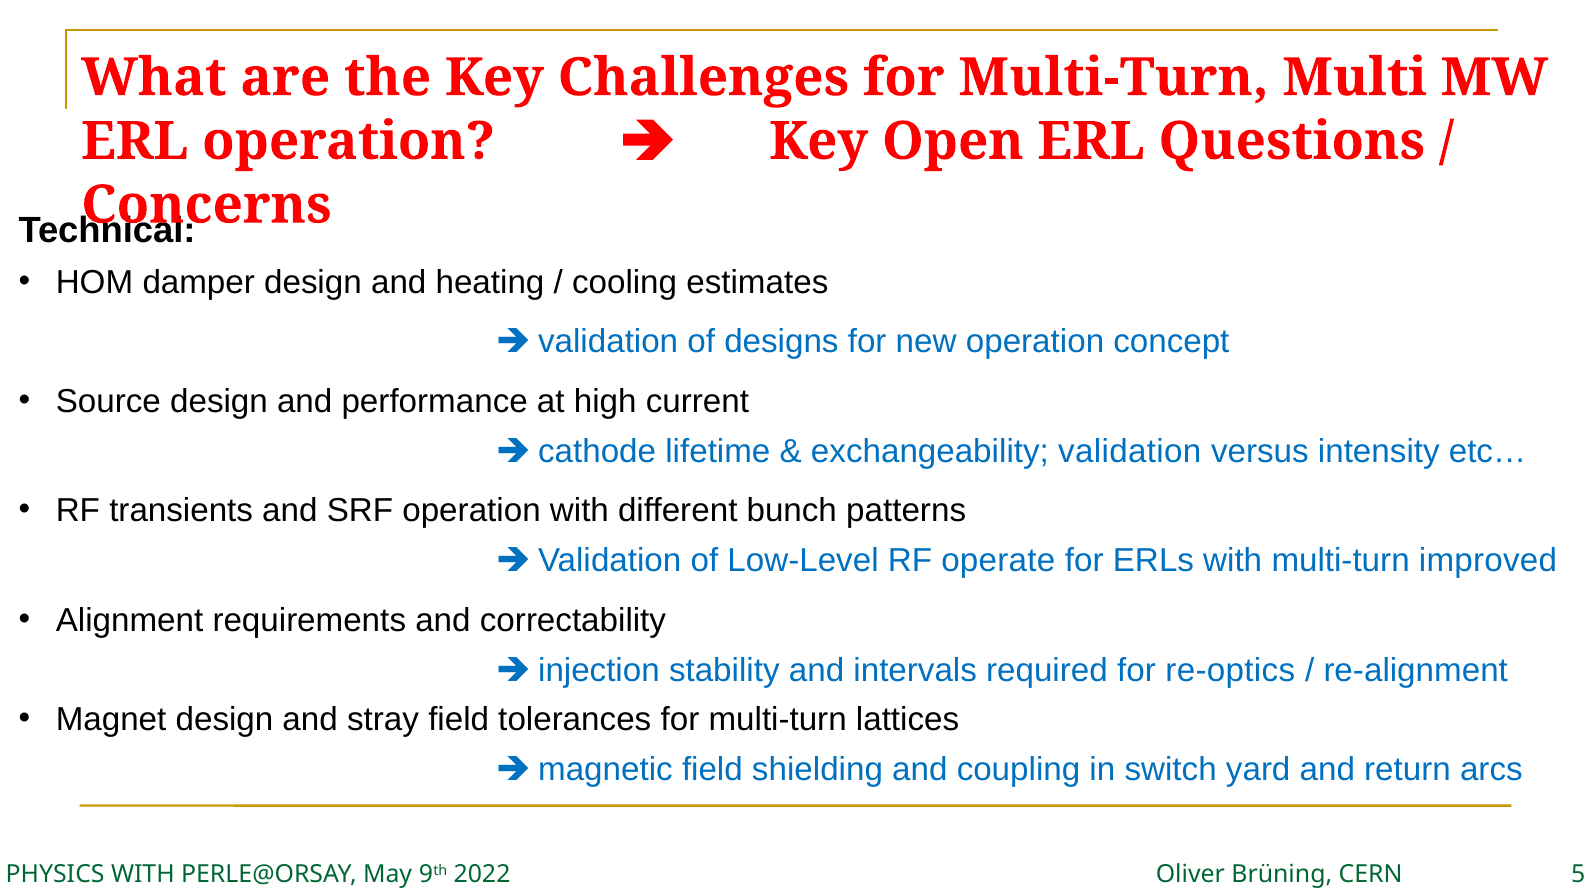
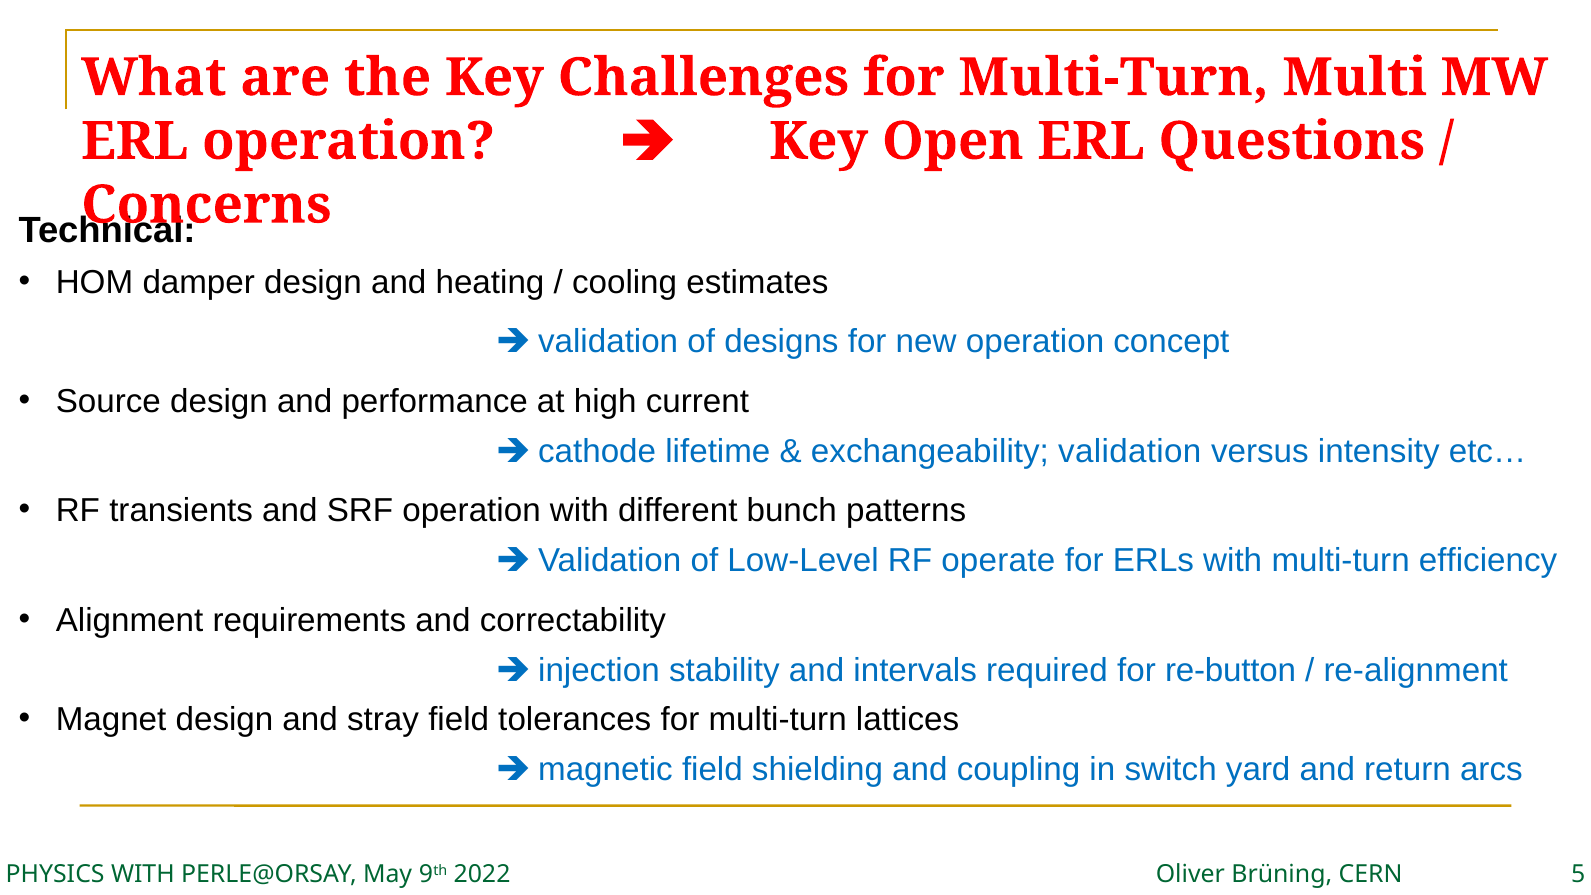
improved: improved -> efficiency
re-optics: re-optics -> re-button
